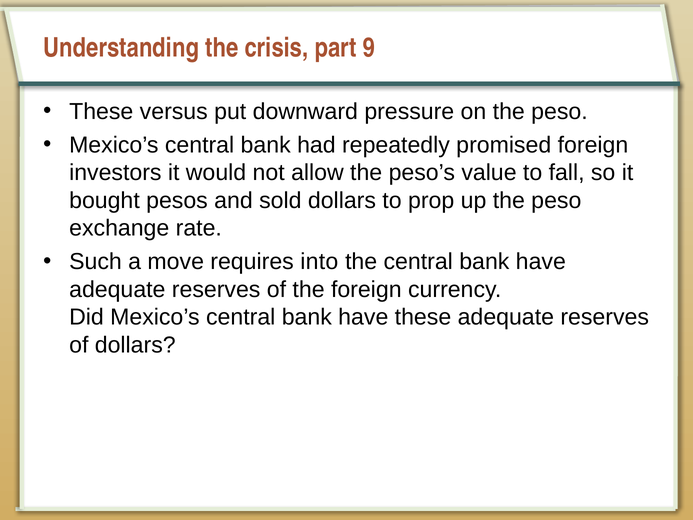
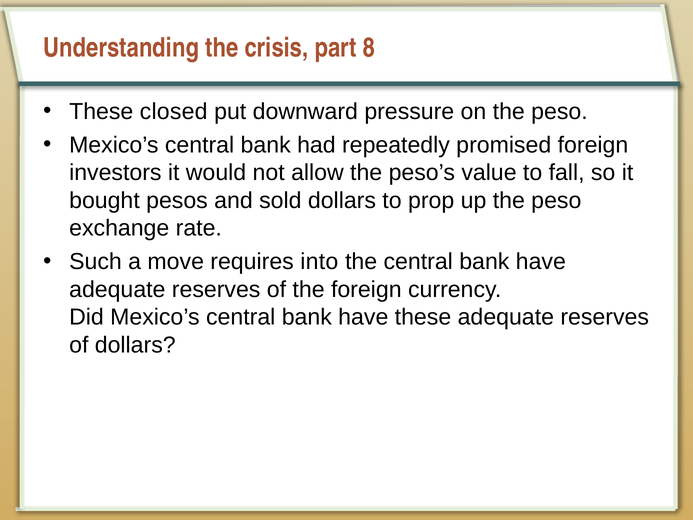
9: 9 -> 8
versus: versus -> closed
